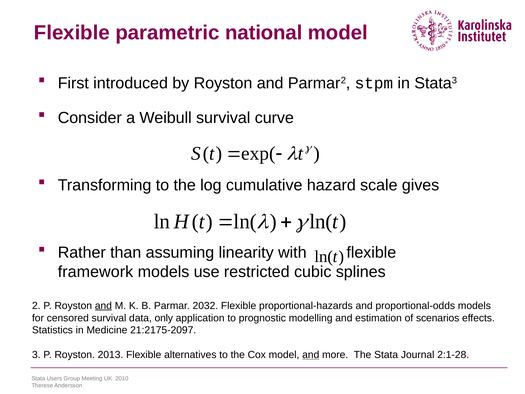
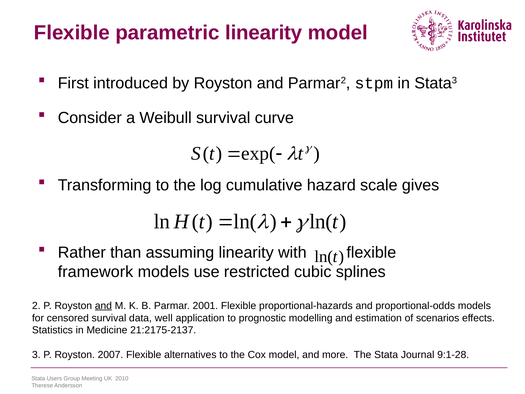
parametric national: national -> linearity
2032: 2032 -> 2001
only: only -> well
21:2175-2097: 21:2175-2097 -> 21:2175-2137
2013: 2013 -> 2007
and at (311, 355) underline: present -> none
2:1-28: 2:1-28 -> 9:1-28
